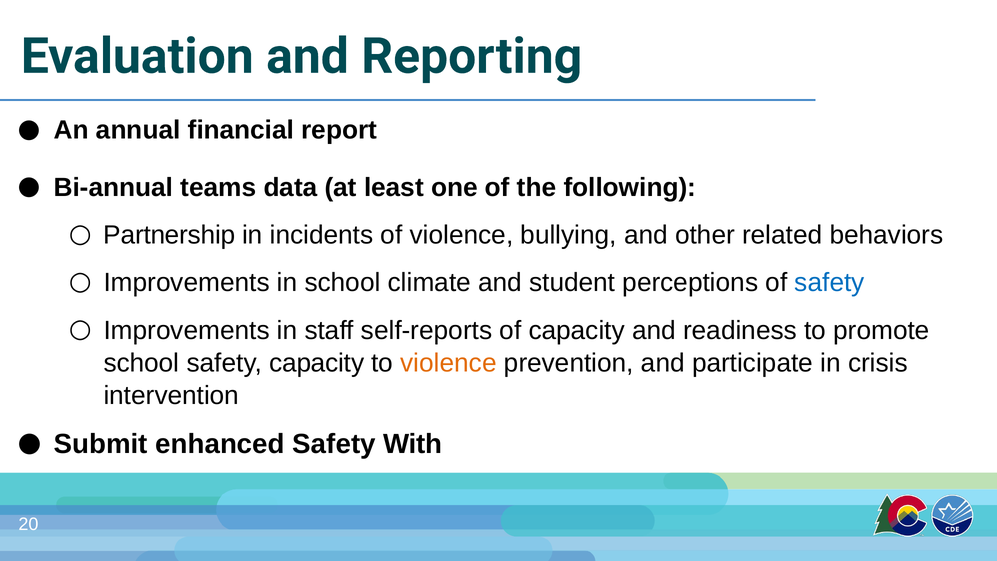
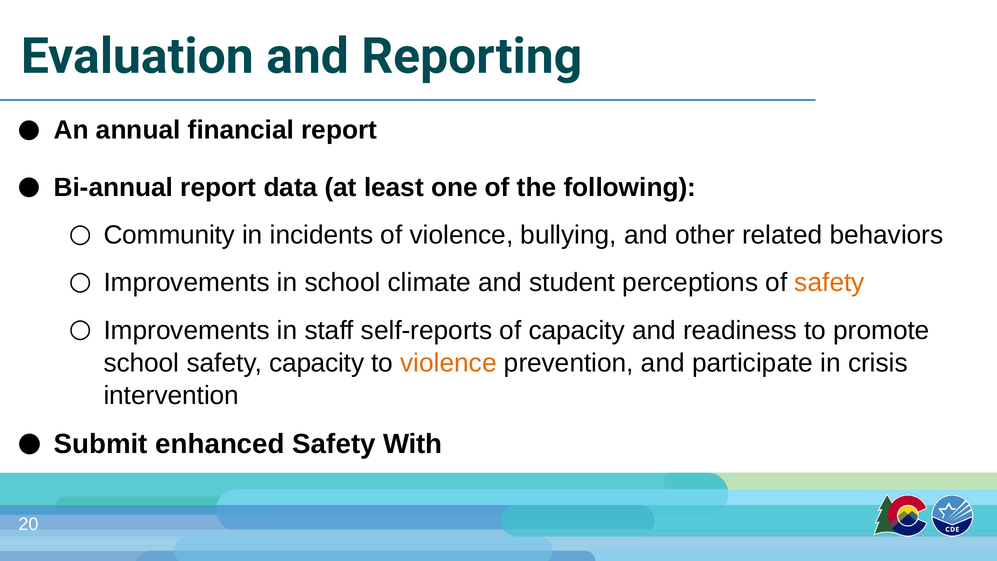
Bi-annual teams: teams -> report
Partnership: Partnership -> Community
safety at (830, 283) colour: blue -> orange
